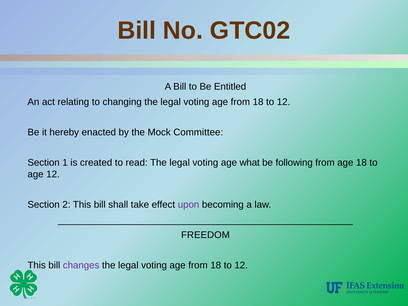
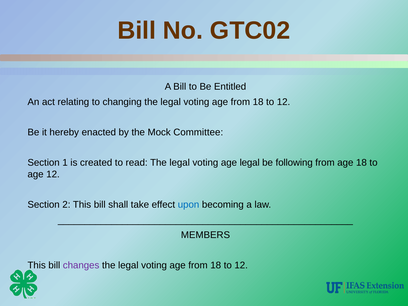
age what: what -> legal
upon colour: purple -> blue
FREEDOM: FREEDOM -> MEMBERS
